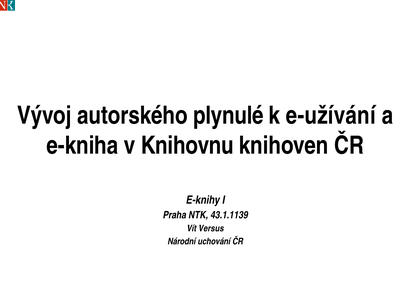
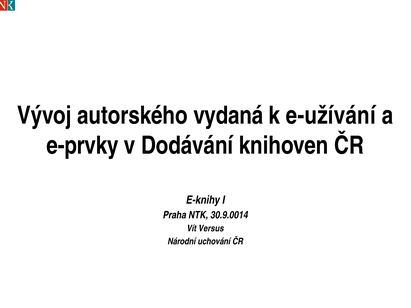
plynulé: plynulé -> vydaná
e-kniha: e-kniha -> e-prvky
Knihovnu: Knihovnu -> Dodávání
43.1.1139: 43.1.1139 -> 30.9.0014
